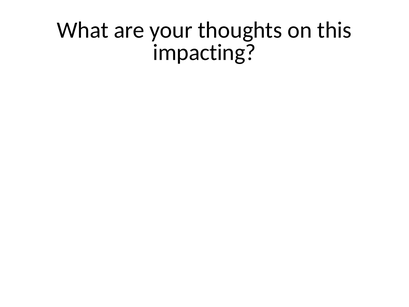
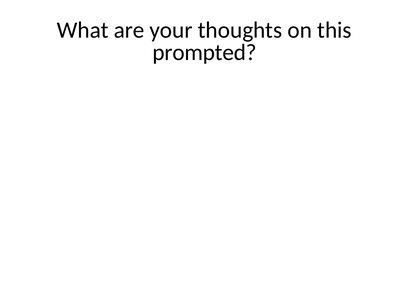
impacting: impacting -> prompted
